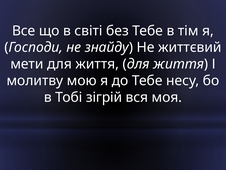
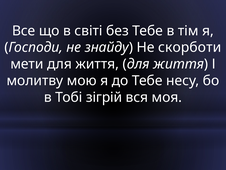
життєвий: життєвий -> скорботи
